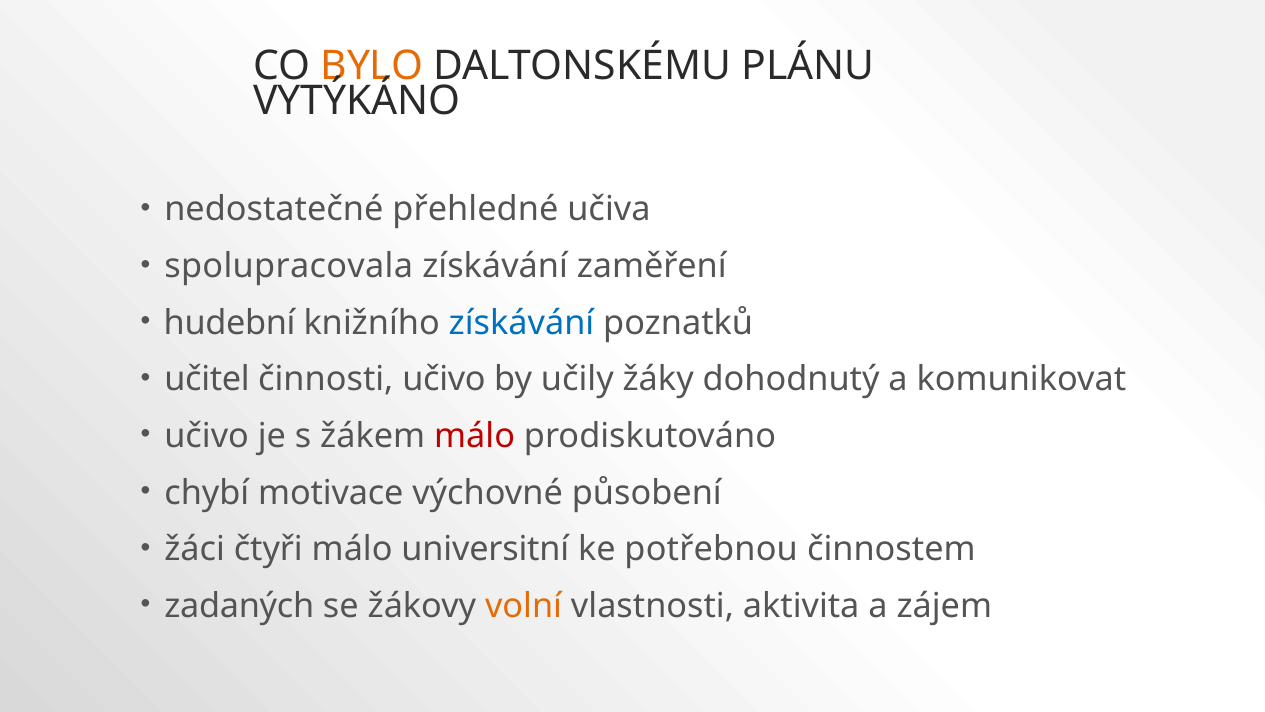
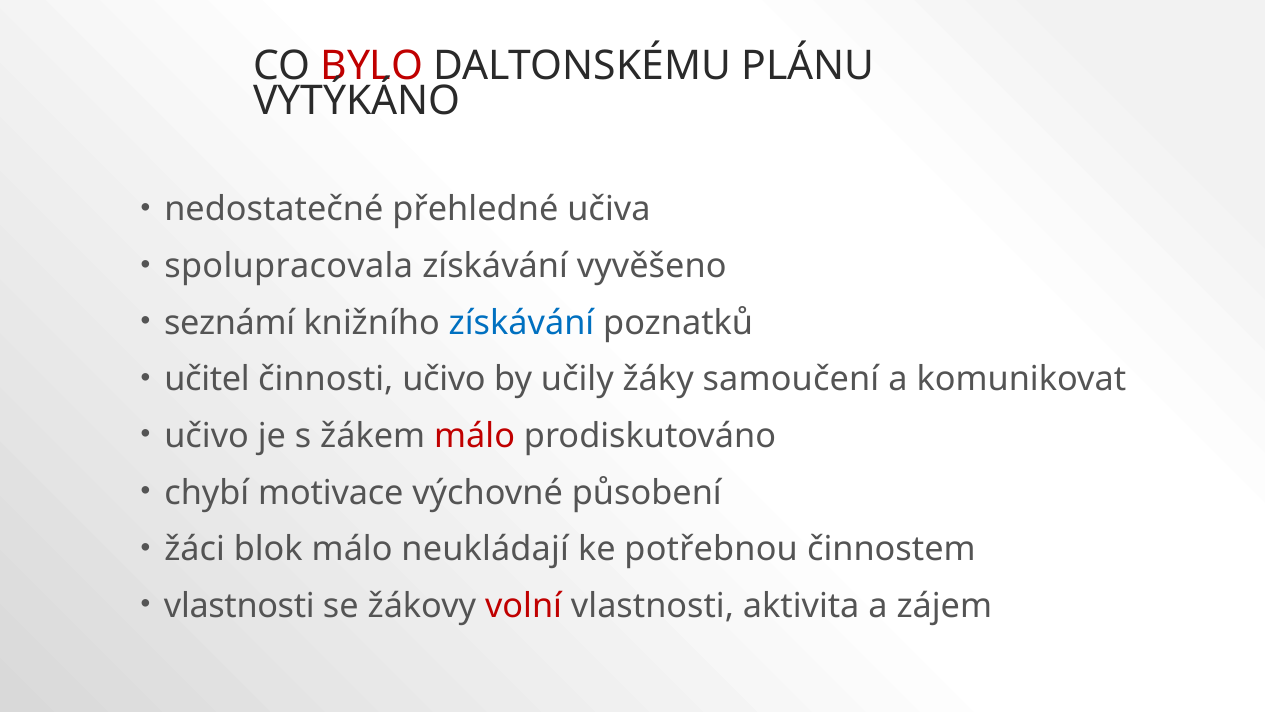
BYLO colour: orange -> red
zaměření: zaměření -> vyvěšeno
hudební: hudební -> seznámí
dohodnutý: dohodnutý -> samoučení
čtyři: čtyři -> blok
universitní: universitní -> neukládají
zadaných at (239, 606): zadaných -> vlastnosti
volní colour: orange -> red
